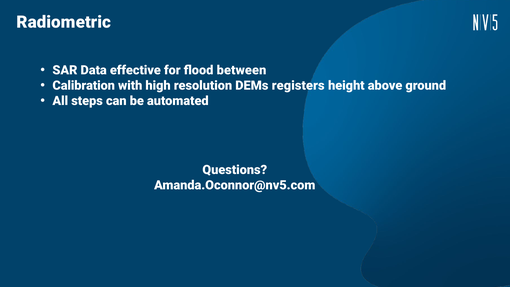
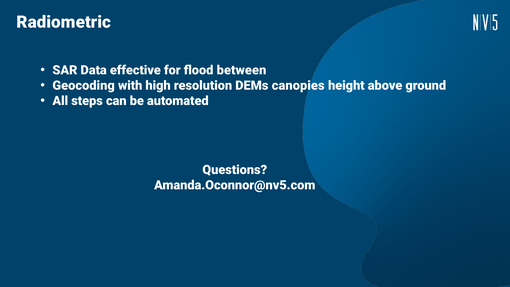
Calibration: Calibration -> Geocoding
registers: registers -> canopies
